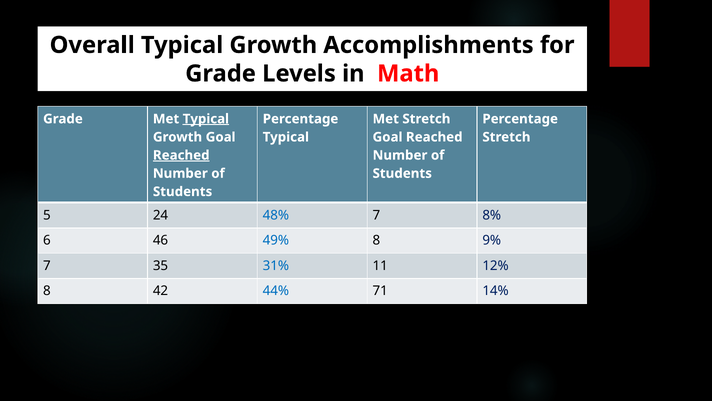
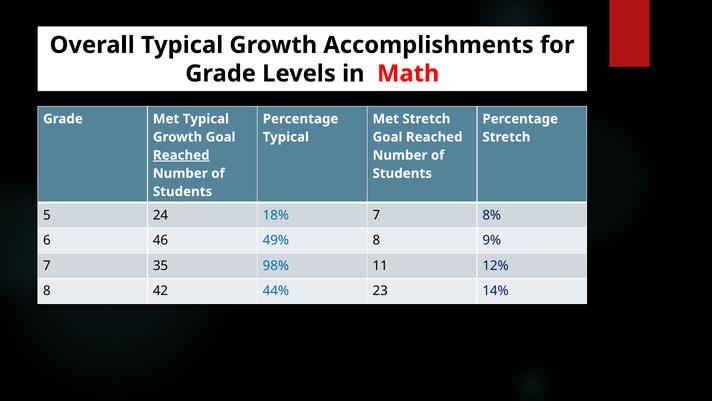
Typical at (206, 119) underline: present -> none
48%: 48% -> 18%
31%: 31% -> 98%
71: 71 -> 23
